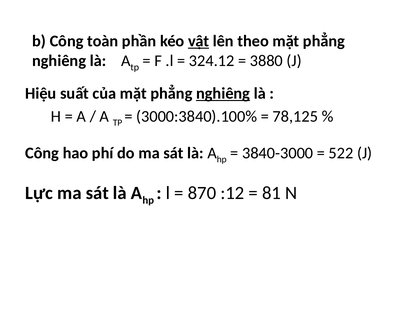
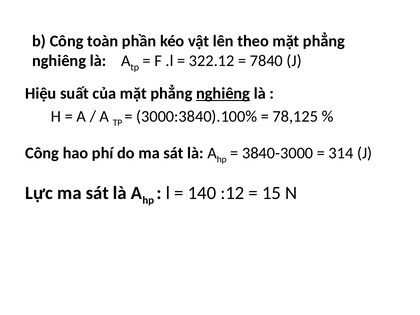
vật underline: present -> none
324.12: 324.12 -> 322.12
3880: 3880 -> 7840
522: 522 -> 314
870: 870 -> 140
81: 81 -> 15
